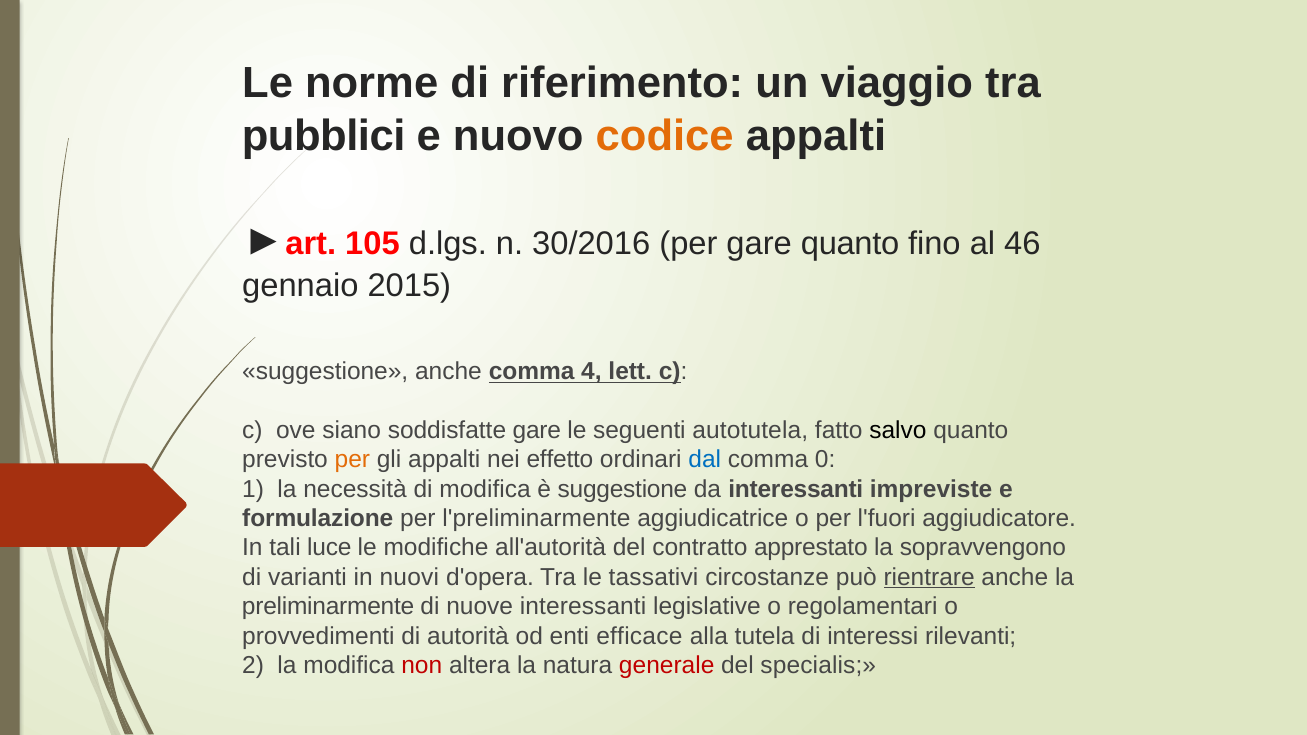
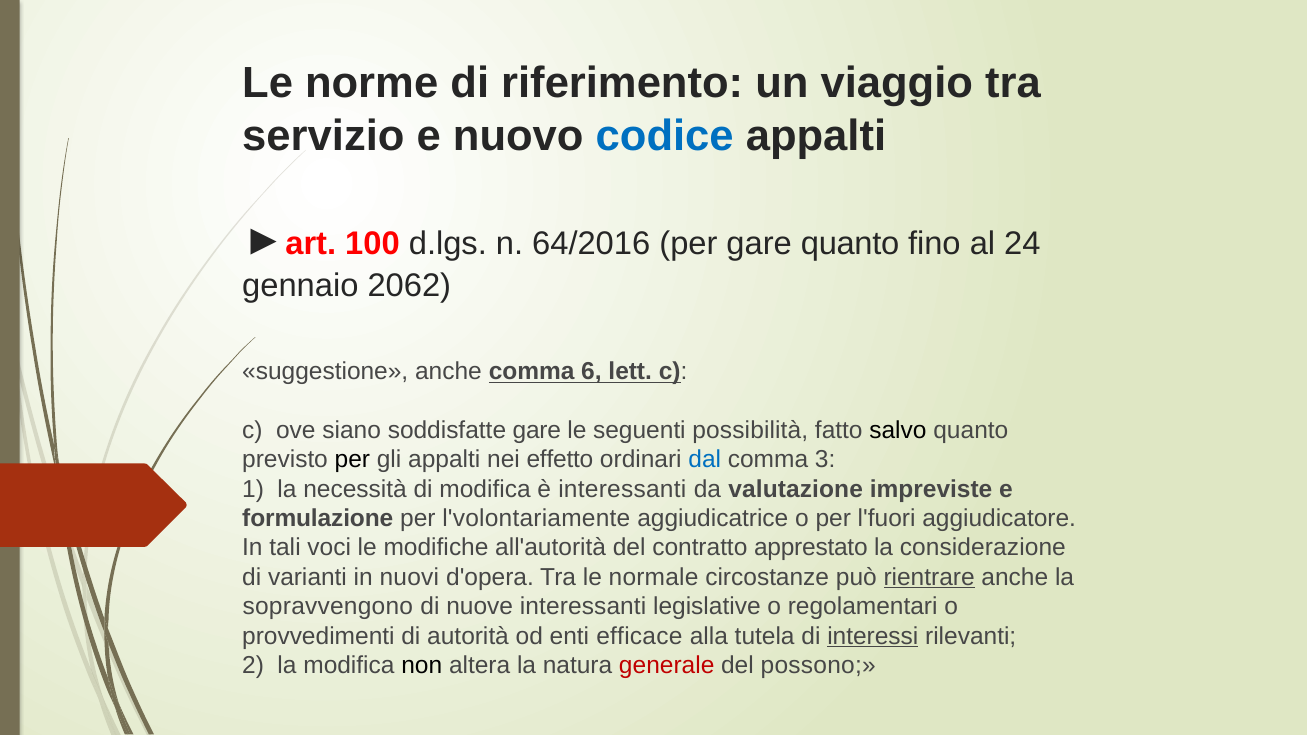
pubblici: pubblici -> servizio
codice colour: orange -> blue
105: 105 -> 100
30/2016: 30/2016 -> 64/2016
46: 46 -> 24
2015: 2015 -> 2062
4: 4 -> 6
autotutela: autotutela -> possibilità
per at (352, 460) colour: orange -> black
0: 0 -> 3
è suggestione: suggestione -> interessanti
da interessanti: interessanti -> valutazione
l'preliminarmente: l'preliminarmente -> l'volontariamente
luce: luce -> voci
sopravvengono: sopravvengono -> considerazione
tassativi: tassativi -> normale
preliminarmente: preliminarmente -> sopravvengono
interessi underline: none -> present
non colour: red -> black
specialis: specialis -> possono
